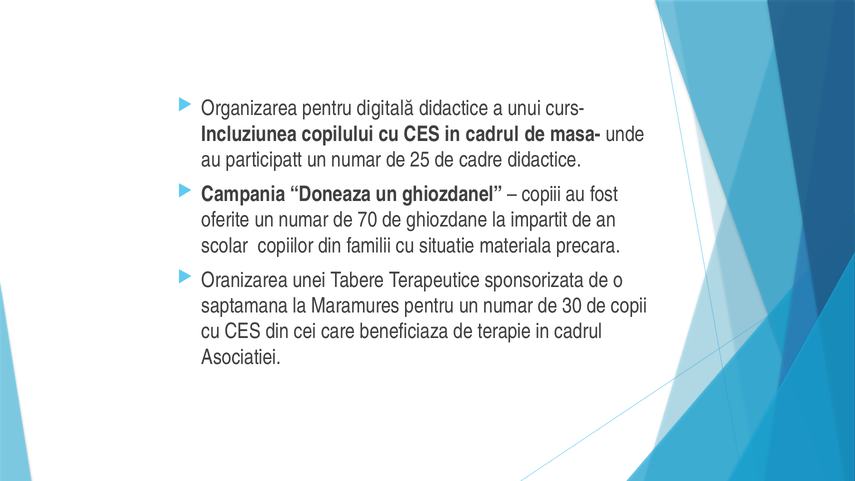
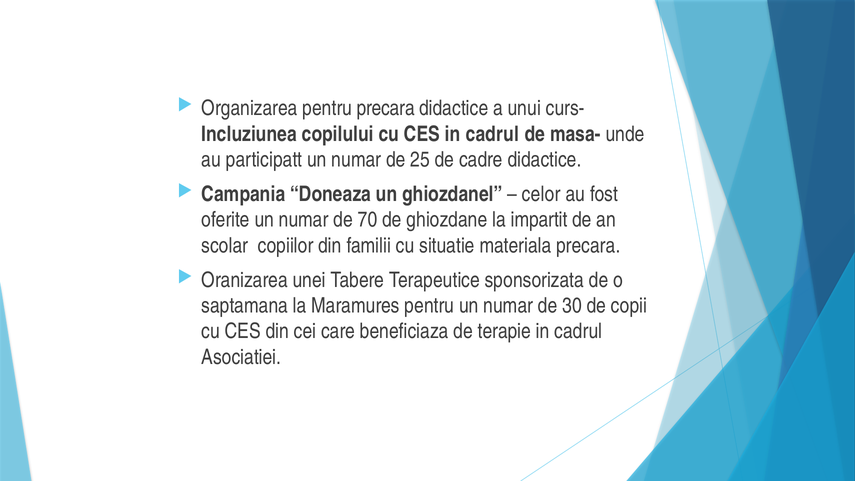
pentru digitală: digitală -> precara
copiii: copiii -> celor
